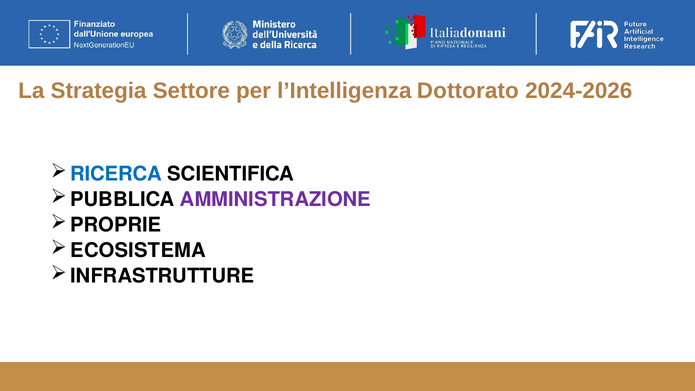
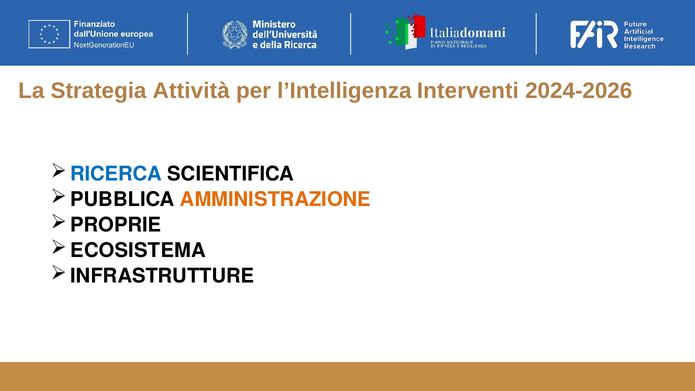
Settore: Settore -> Attività
Dottorato: Dottorato -> Interventi
AMMINISTRAZIONE colour: purple -> orange
